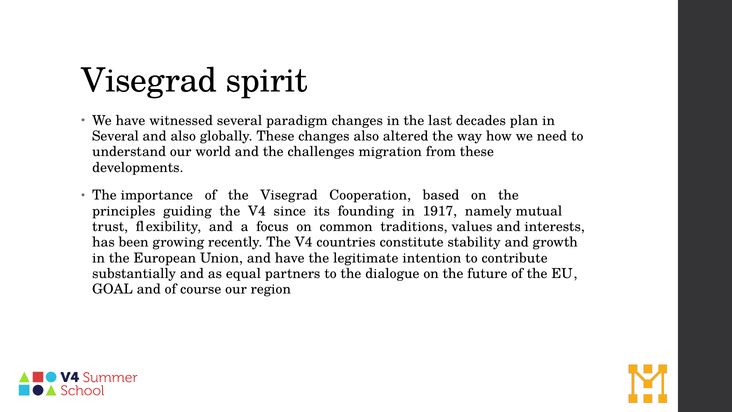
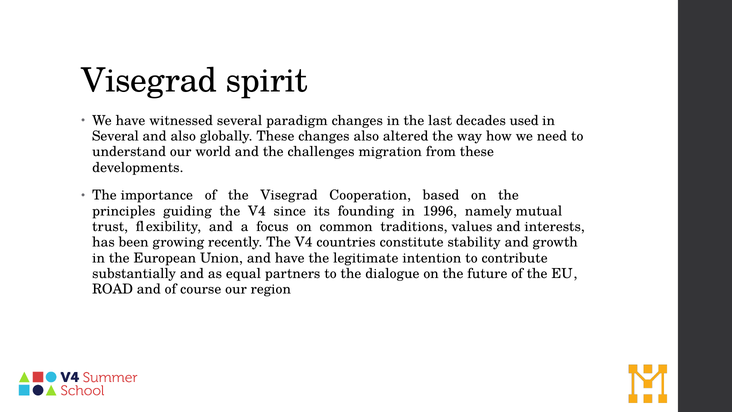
plan: plan -> used
1917: 1917 -> 1996
GOAL: GOAL -> ROAD
